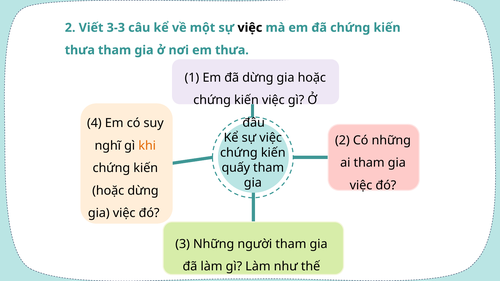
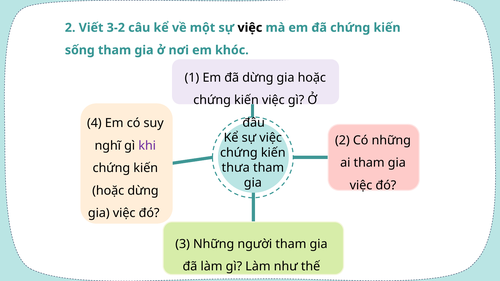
3-3: 3-3 -> 3-2
thưa at (80, 50): thưa -> sống
em thưa: thưa -> khóc
khi colour: orange -> purple
quấy: quấy -> thưa
